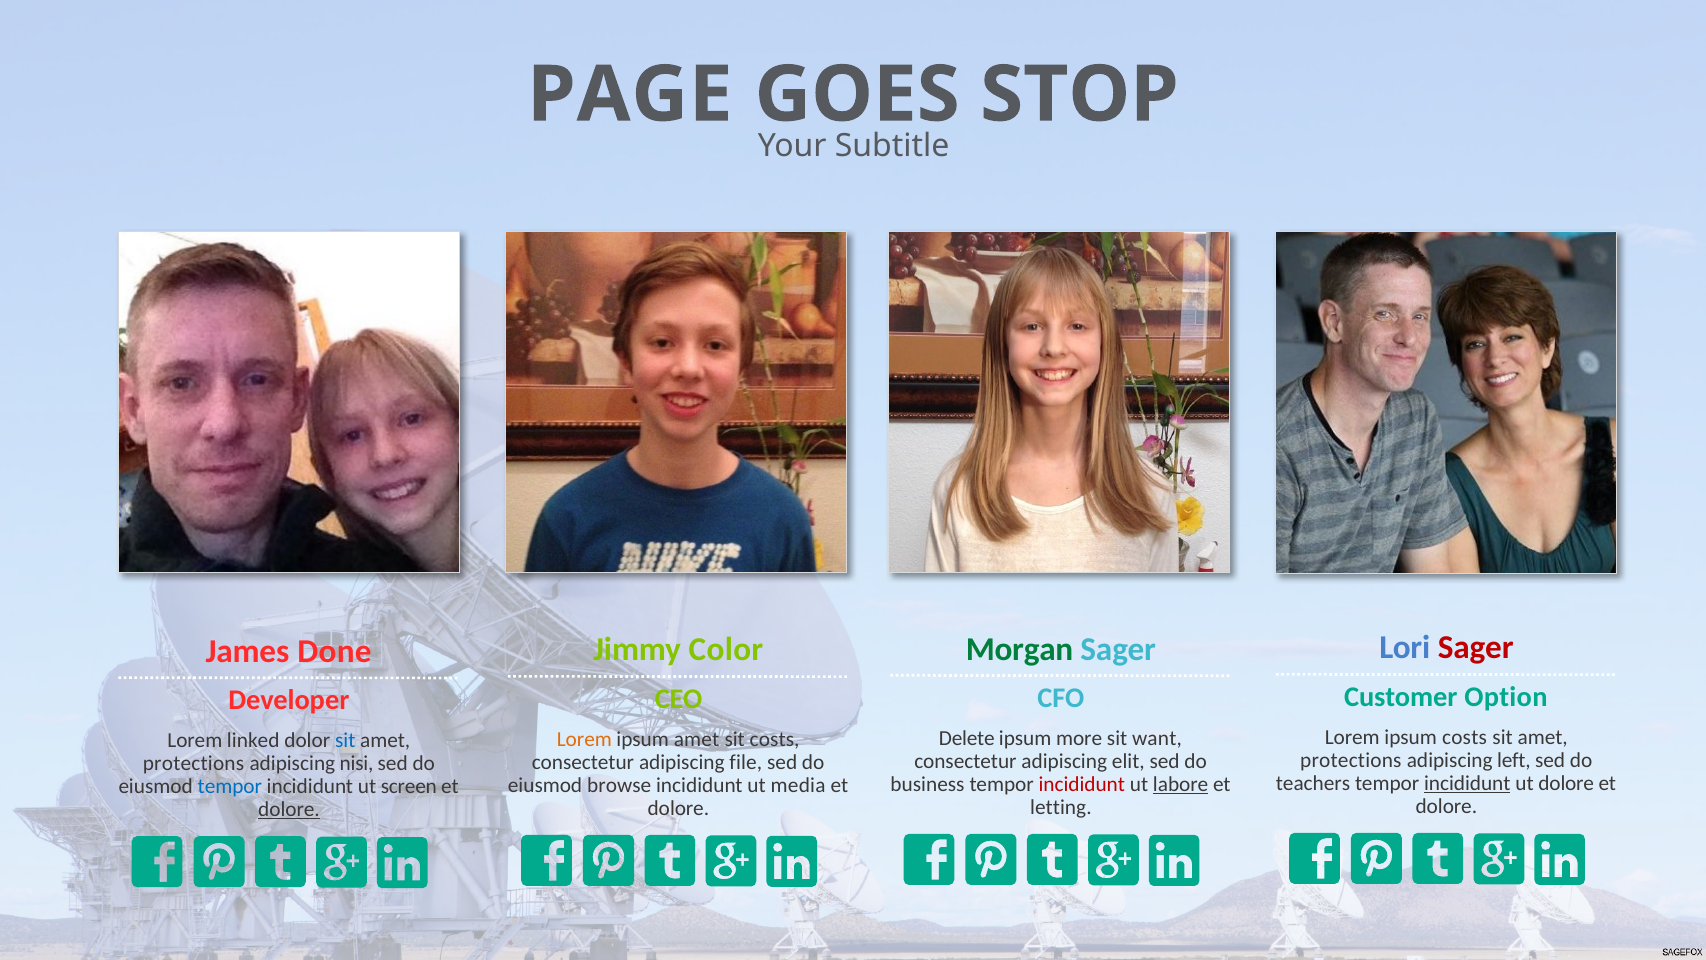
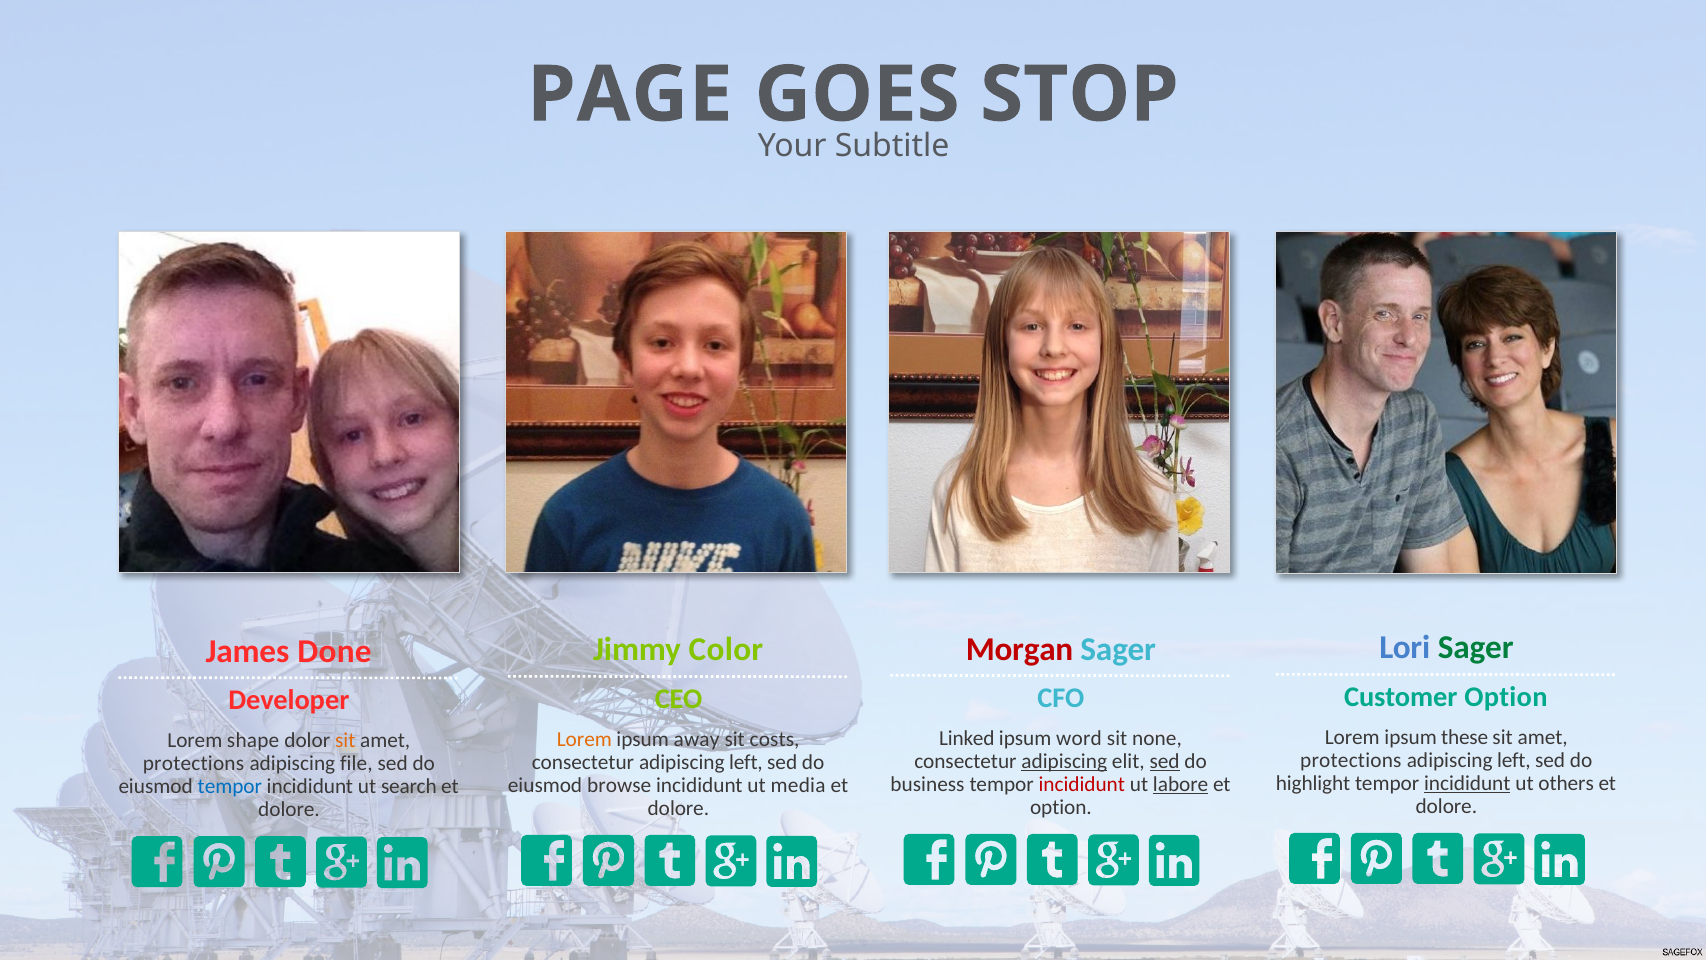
Sager at (1476, 648) colour: red -> green
Morgan colour: green -> red
ipsum costs: costs -> these
Delete: Delete -> Linked
more: more -> word
want: want -> none
ipsum amet: amet -> away
linked: linked -> shape
sit at (345, 740) colour: blue -> orange
adipiscing at (1064, 761) underline: none -> present
sed at (1165, 761) underline: none -> present
consectetur adipiscing file: file -> left
nisi: nisi -> file
teachers: teachers -> highlight
ut dolore: dolore -> others
screen: screen -> search
letting at (1061, 807): letting -> option
dolore at (289, 809) underline: present -> none
